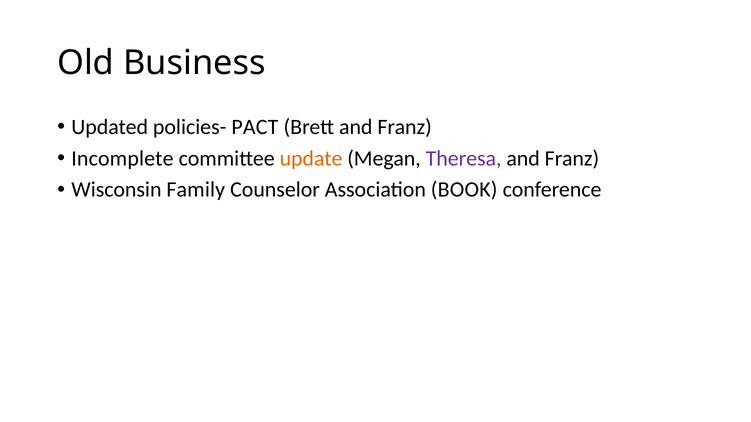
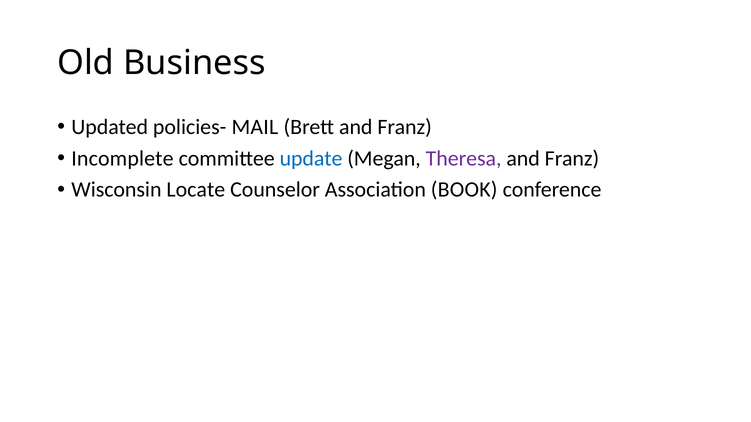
PACT: PACT -> MAIL
update colour: orange -> blue
Family: Family -> Locate
